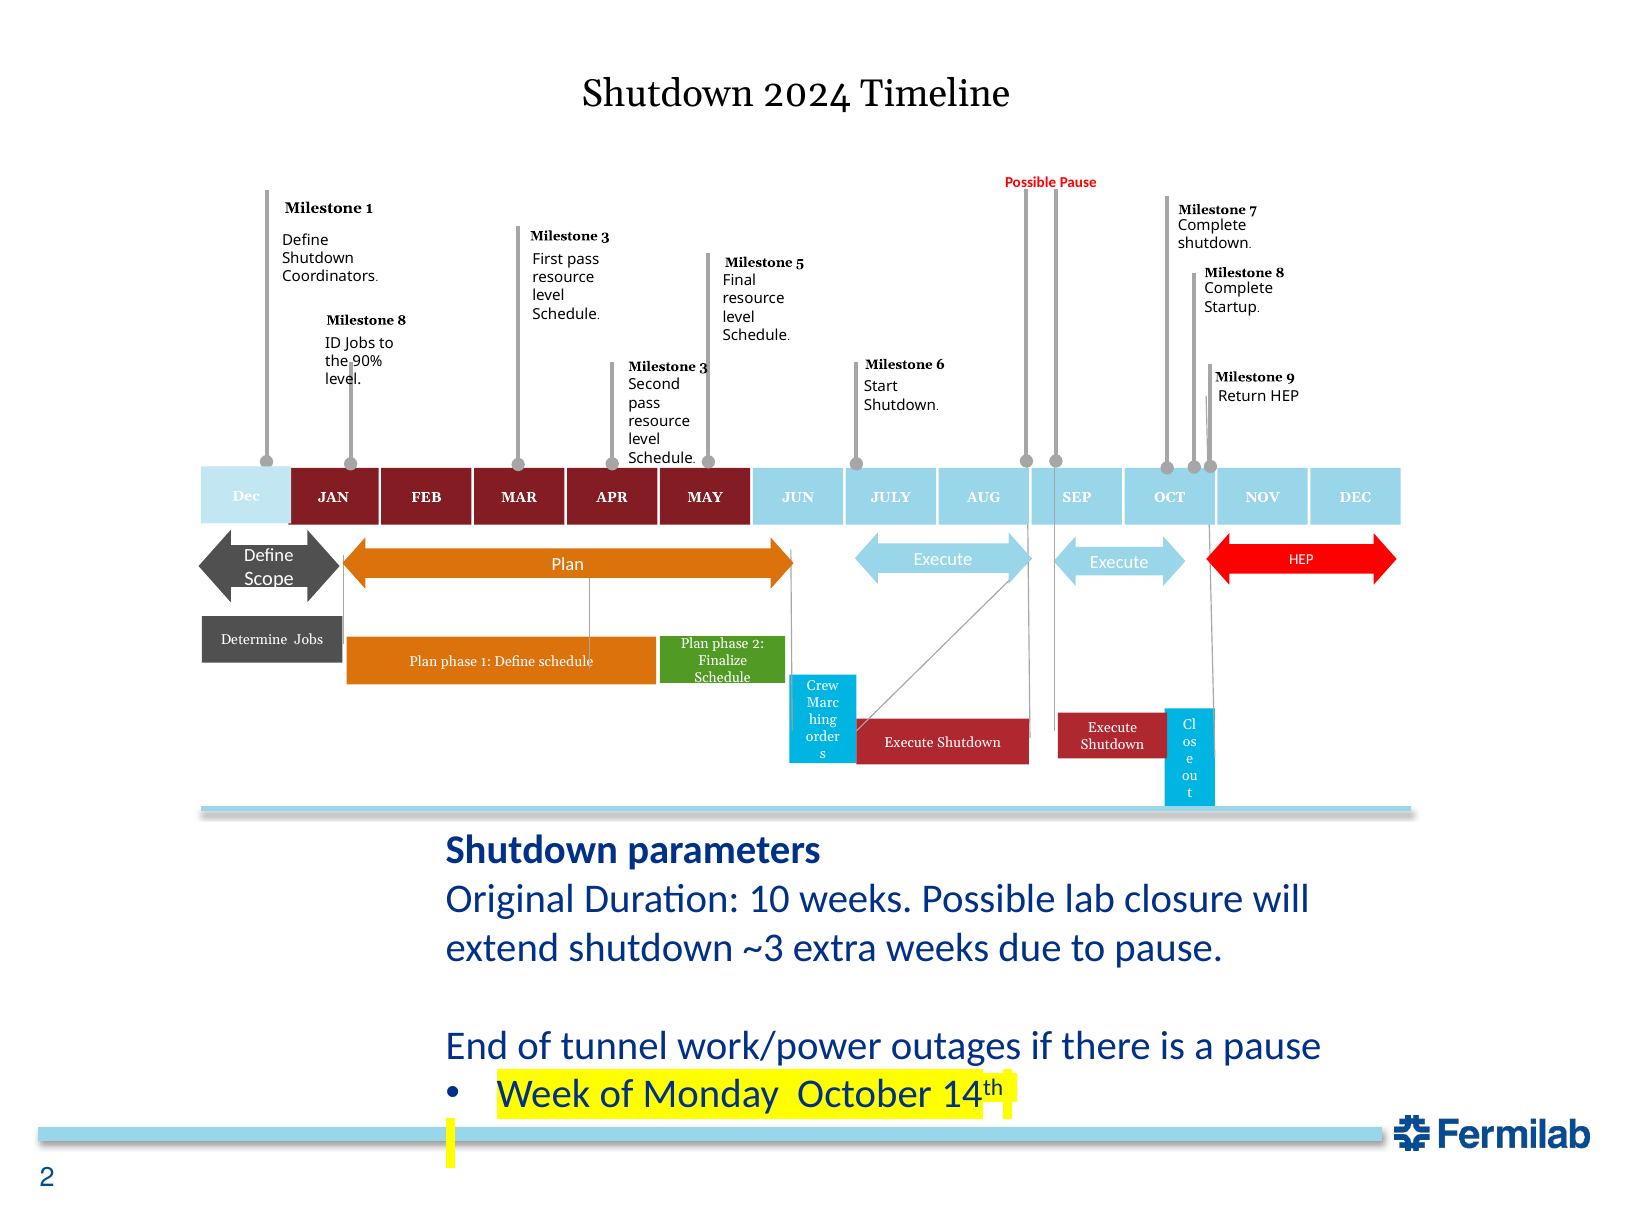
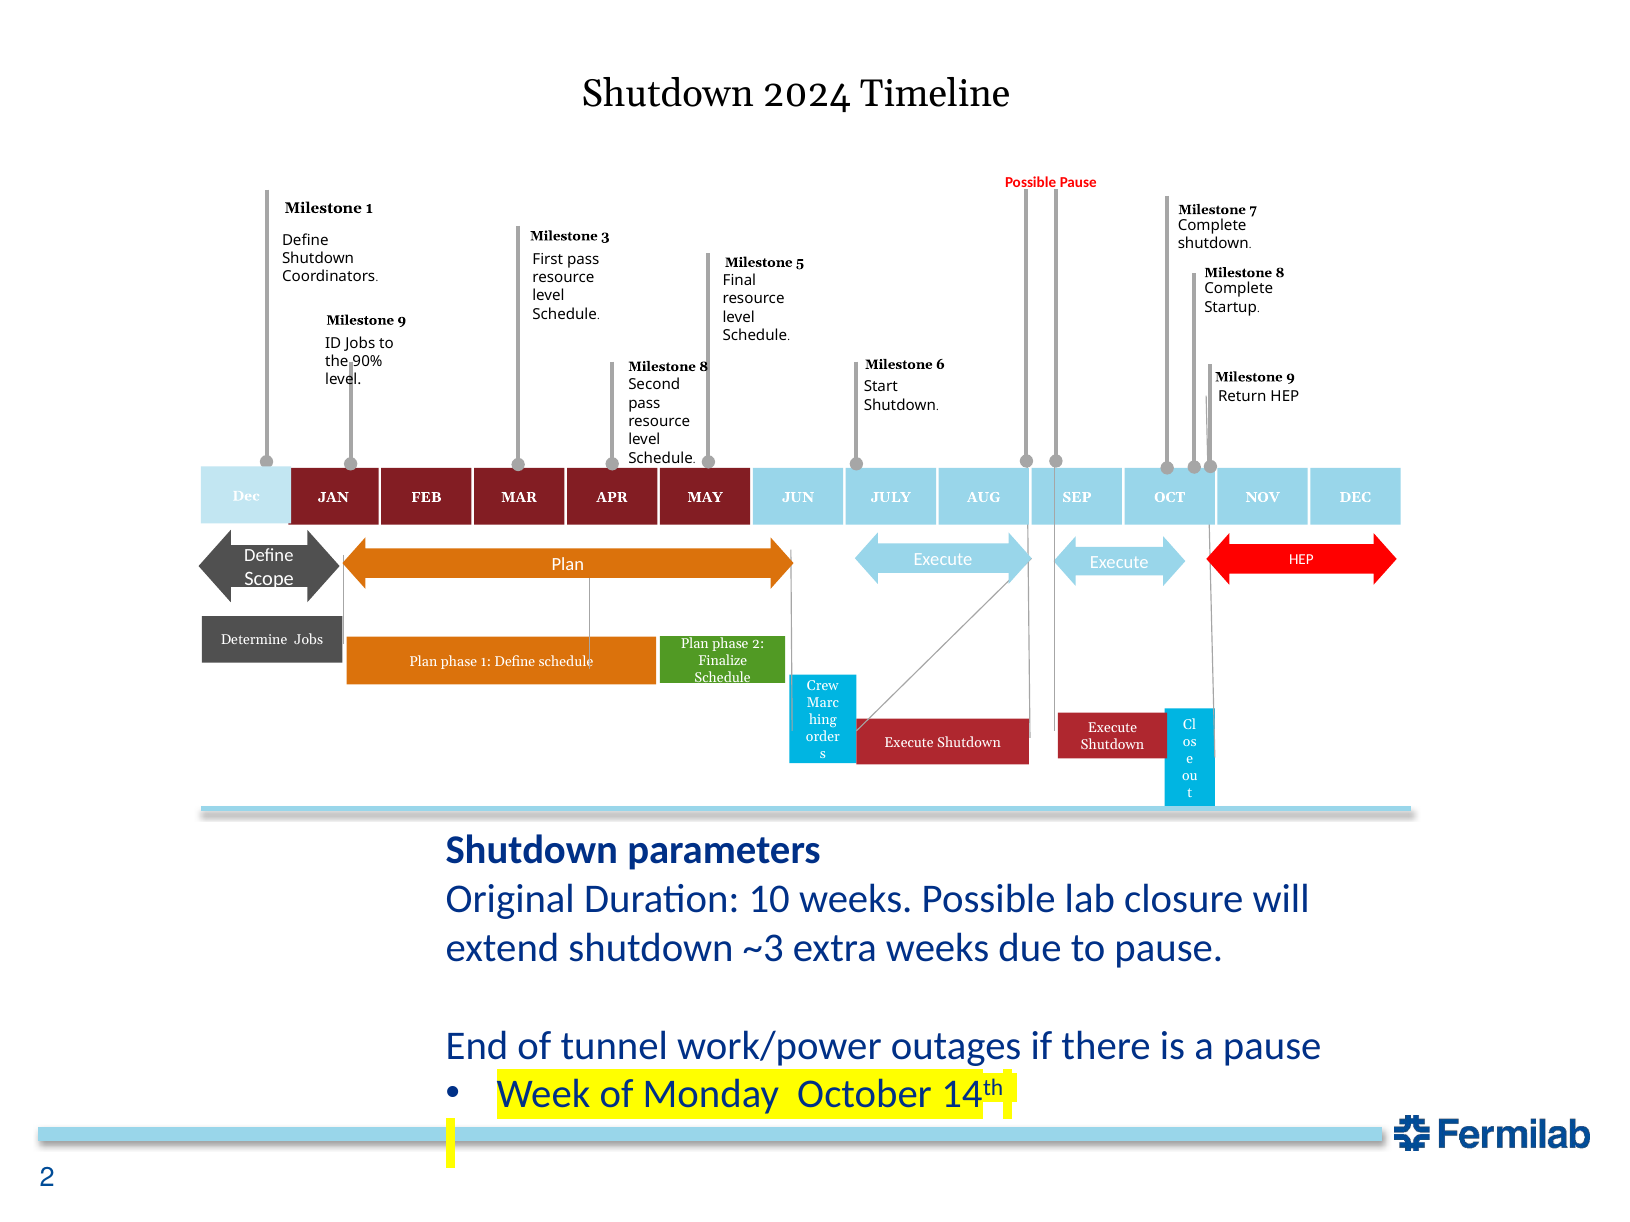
8 at (402, 320): 8 -> 9
3 at (704, 367): 3 -> 8
